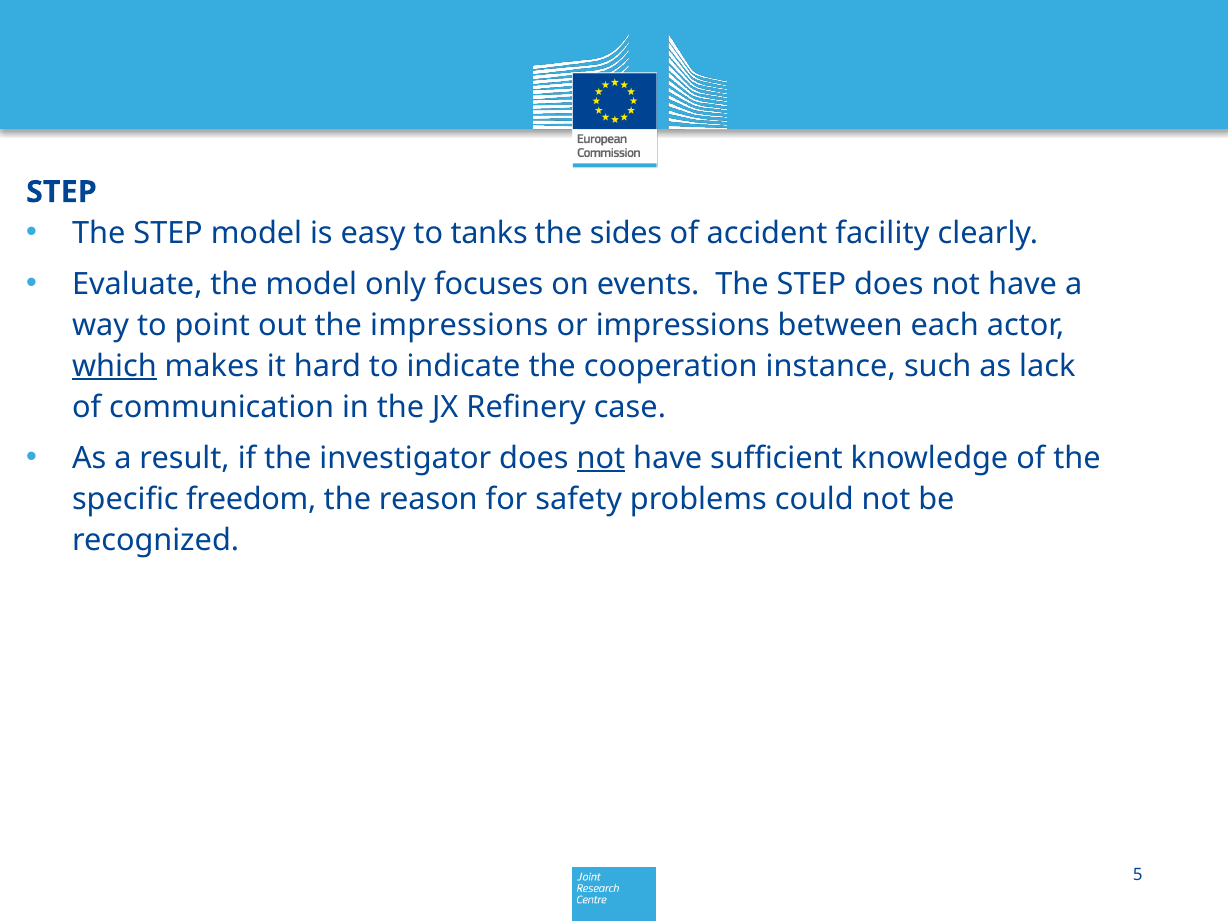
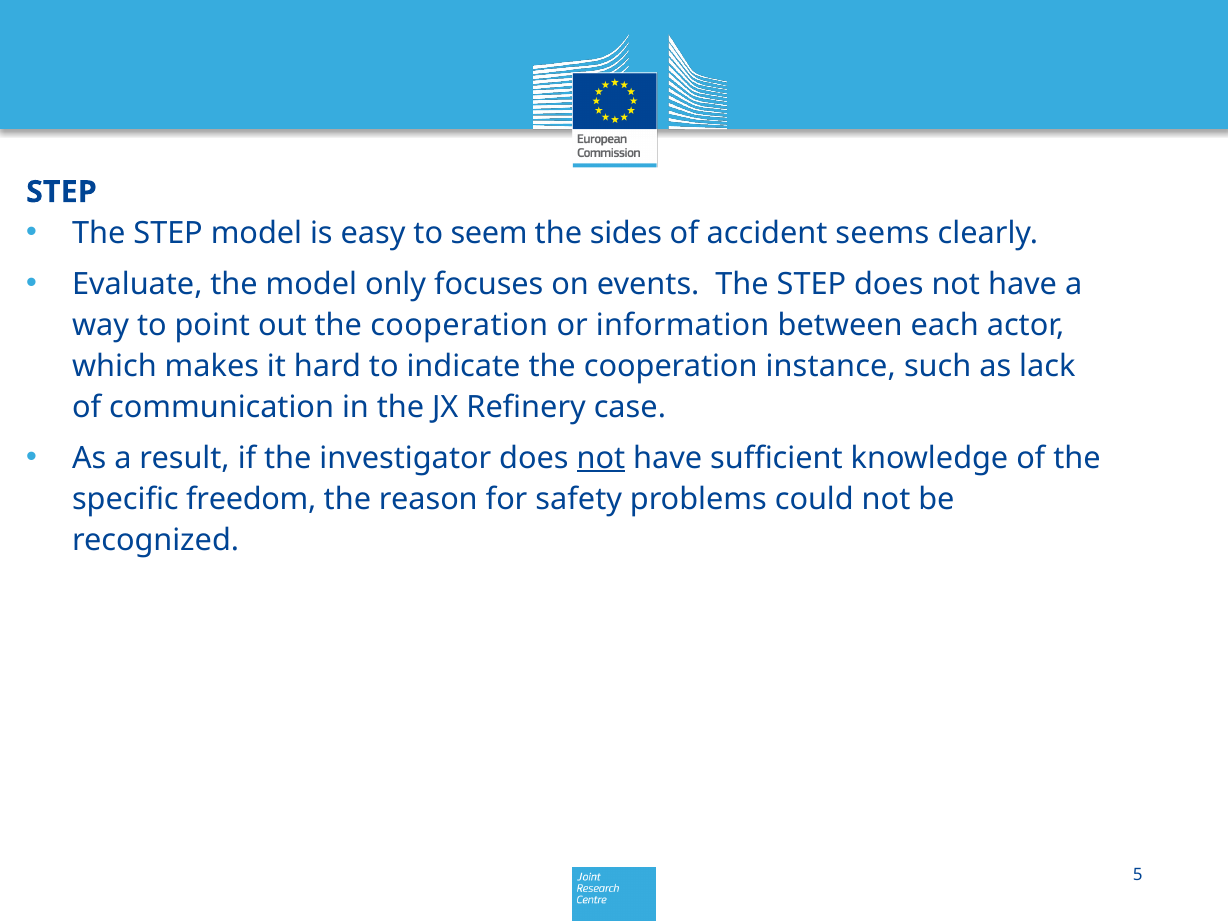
tanks: tanks -> seem
facility: facility -> seems
out the impressions: impressions -> cooperation
or impressions: impressions -> information
which underline: present -> none
